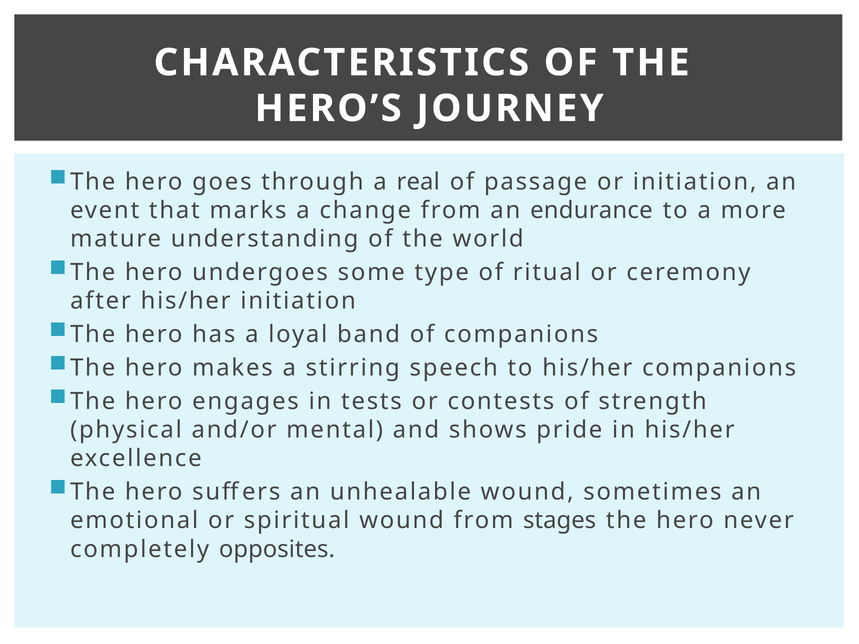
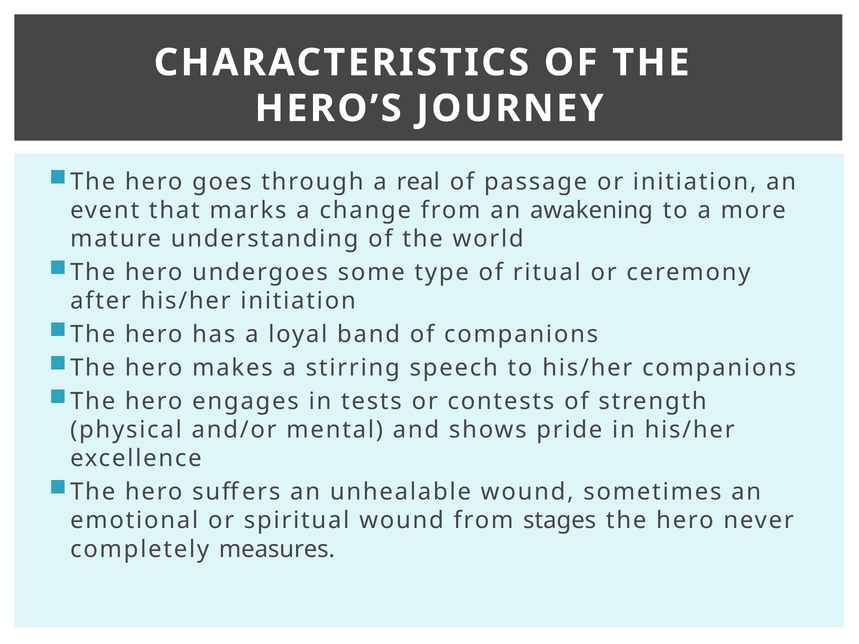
endurance: endurance -> awakening
opposites: opposites -> measures
